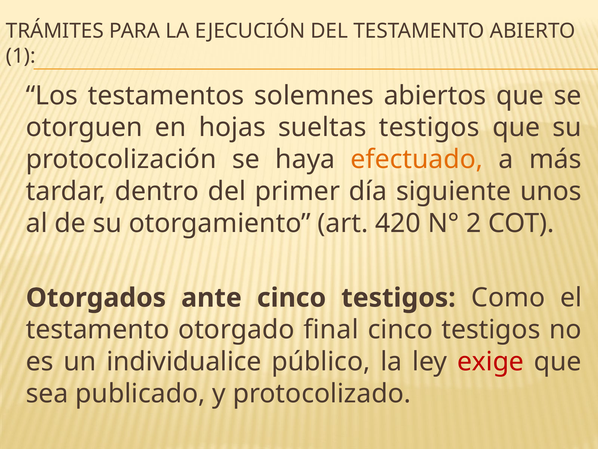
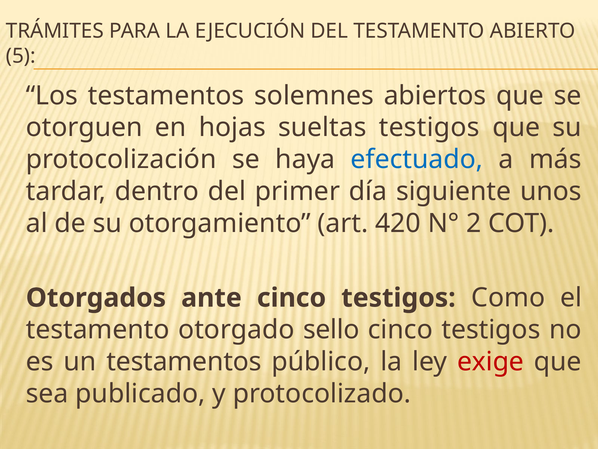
1: 1 -> 5
efectuado colour: orange -> blue
final: final -> sello
un individualice: individualice -> testamentos
